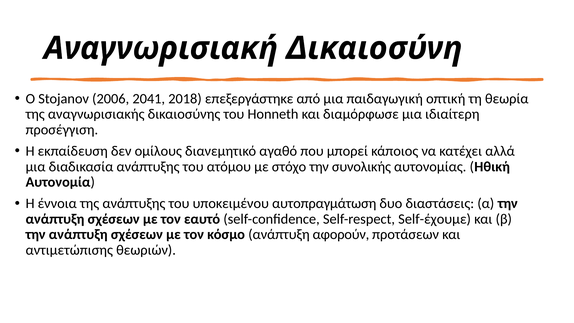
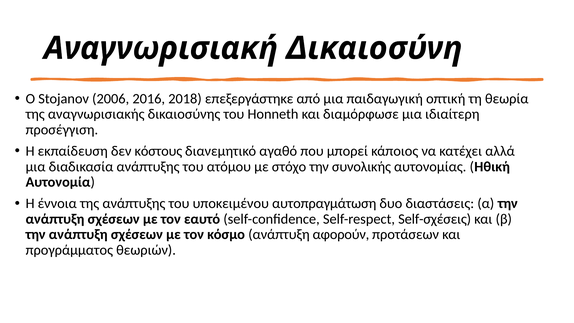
2041: 2041 -> 2016
ομίλους: ομίλους -> κόστους
Self-έχουμε: Self-έχουμε -> Self-σχέσεις
αντιμετώπισης: αντιμετώπισης -> προγράμματος
